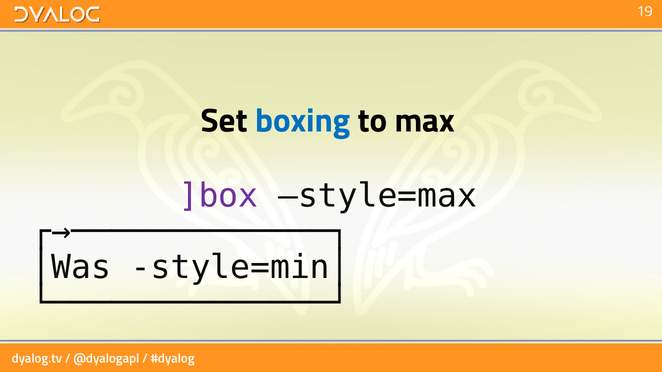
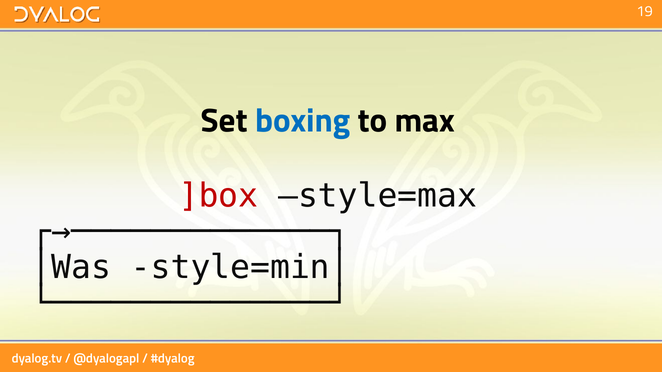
]box colour: purple -> red
